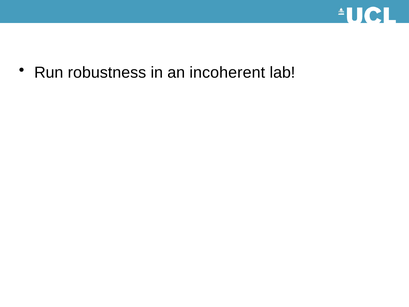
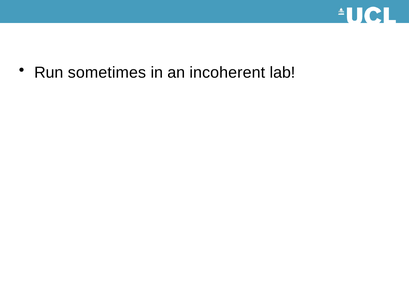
robustness: robustness -> sometimes
